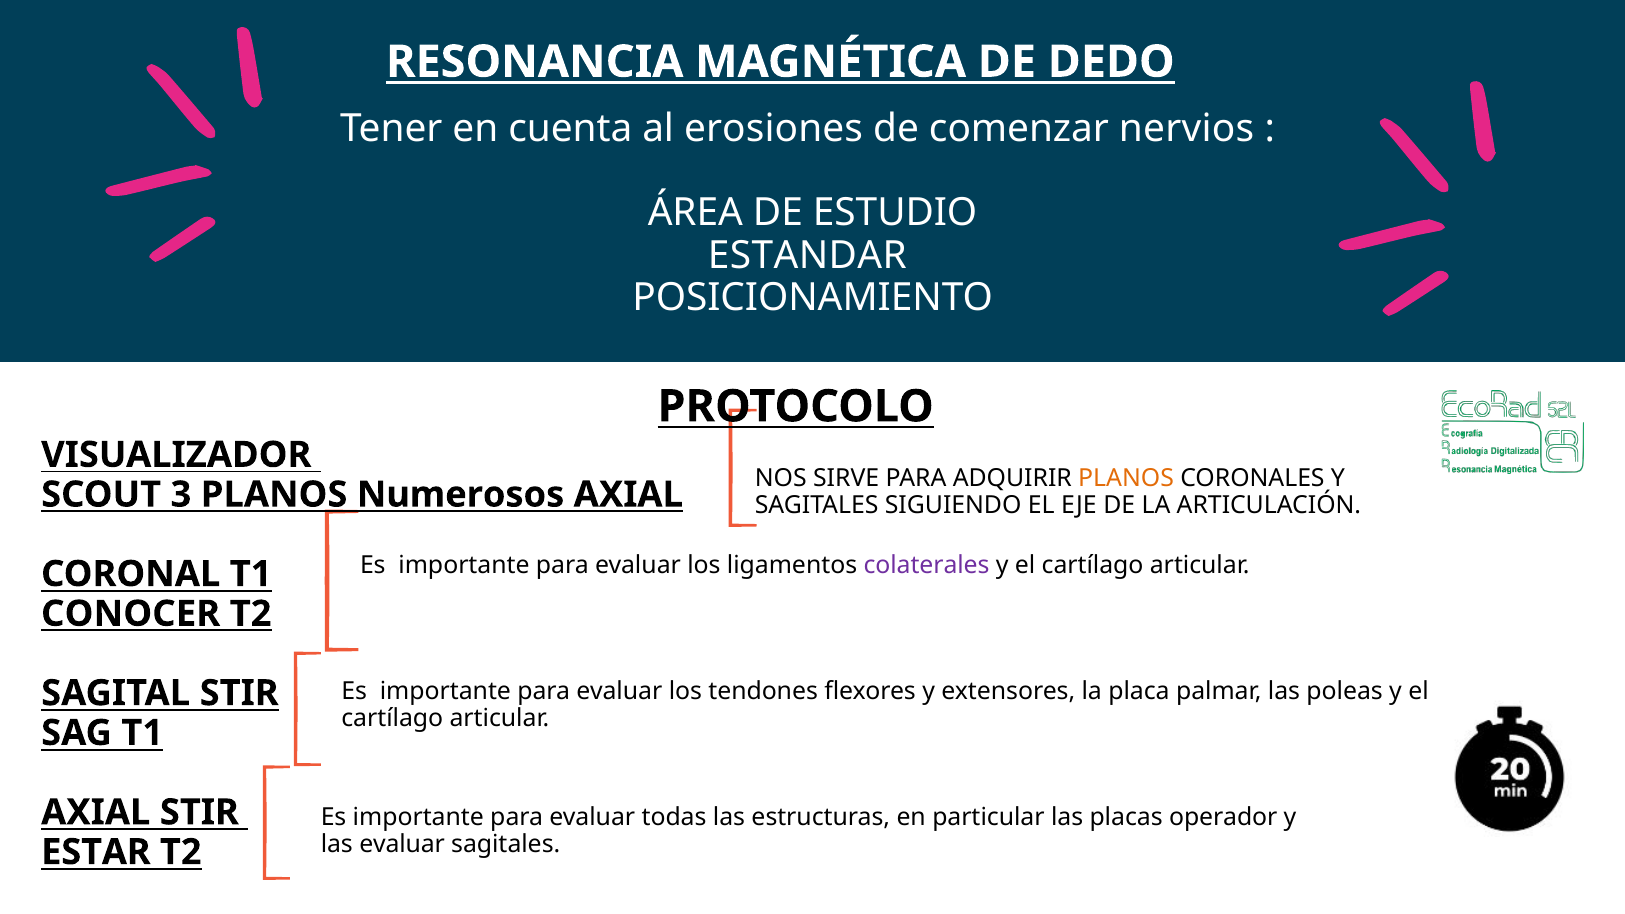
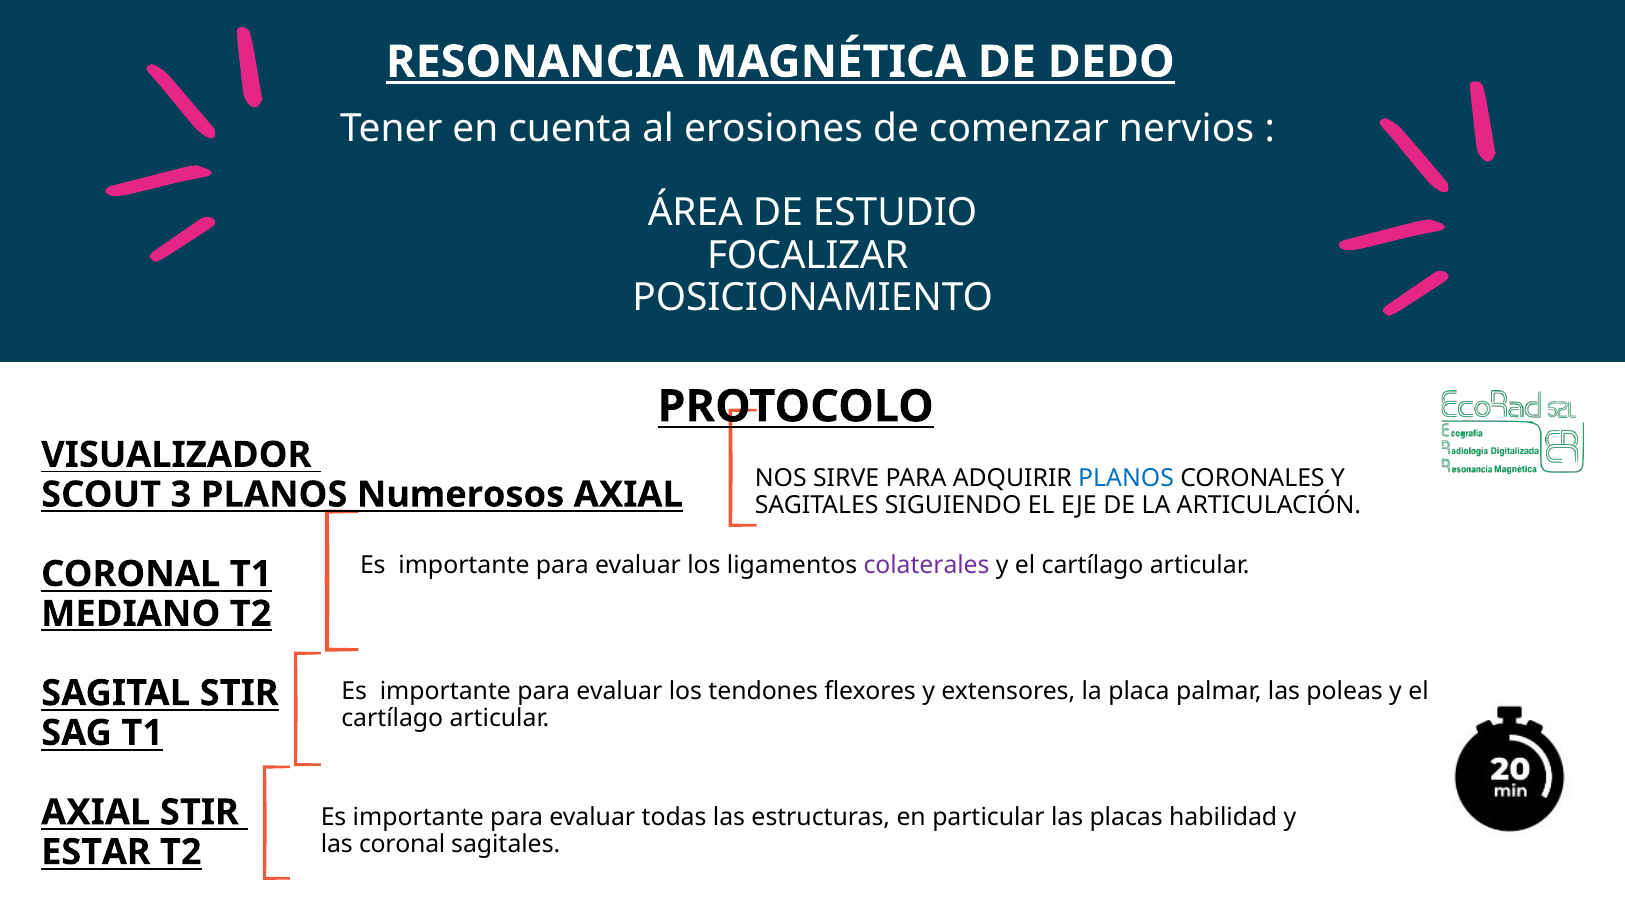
ESTANDAR: ESTANDAR -> FOCALIZAR
PLANOS at (1126, 478) colour: orange -> blue
CONOCER: CONOCER -> MEDIANO
operador: operador -> habilidad
las evaluar: evaluar -> coronal
